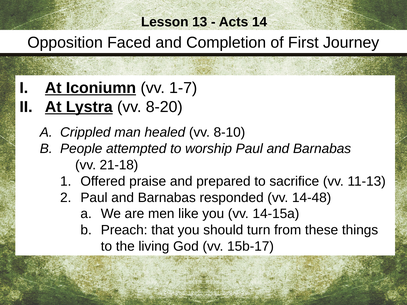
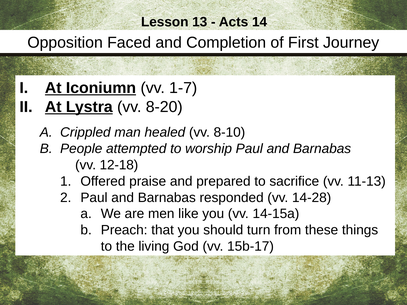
21-18: 21-18 -> 12-18
14-48: 14-48 -> 14-28
